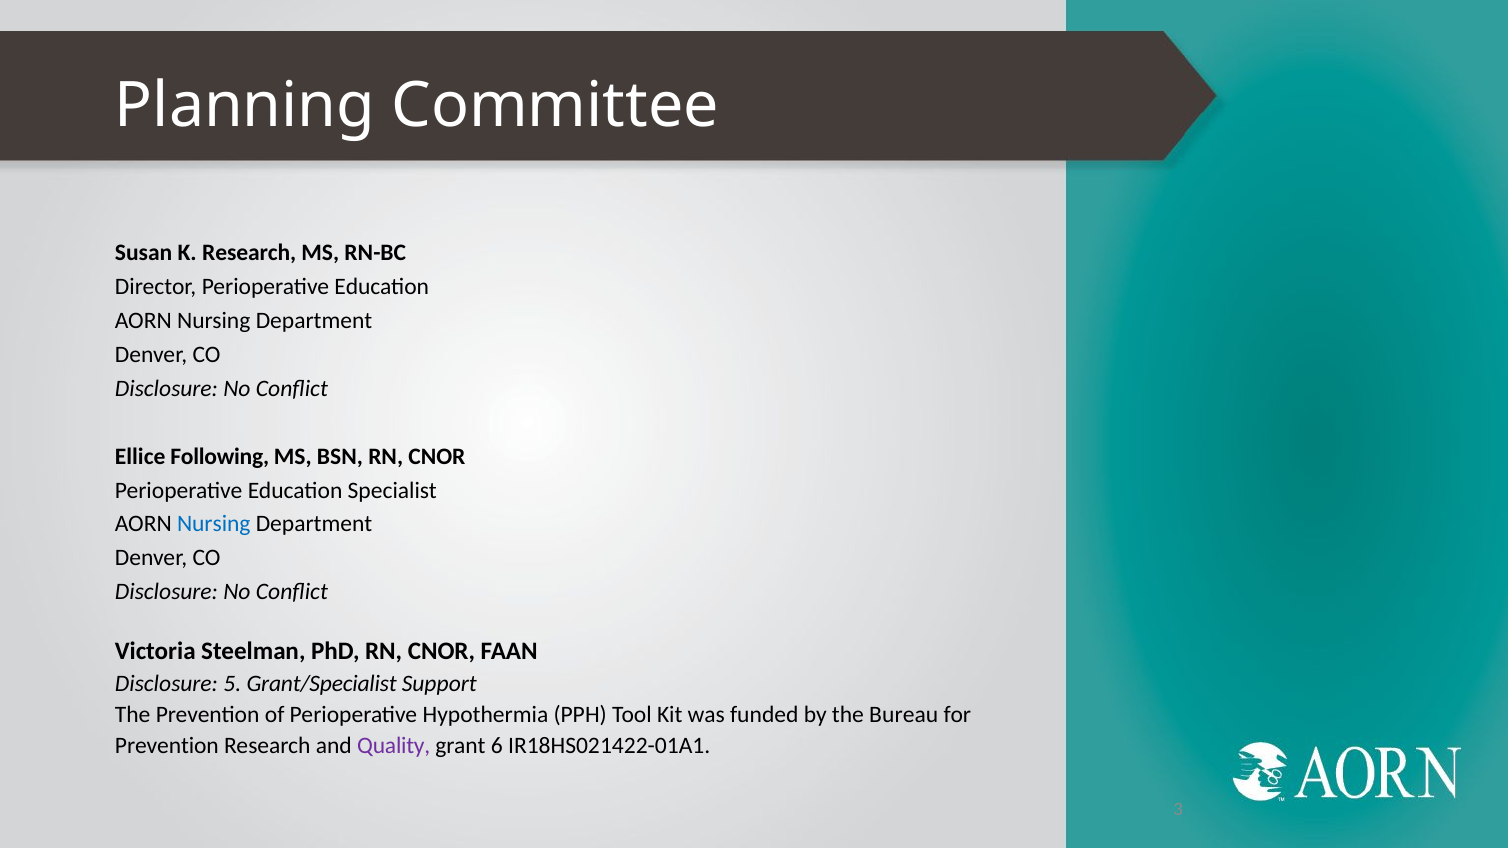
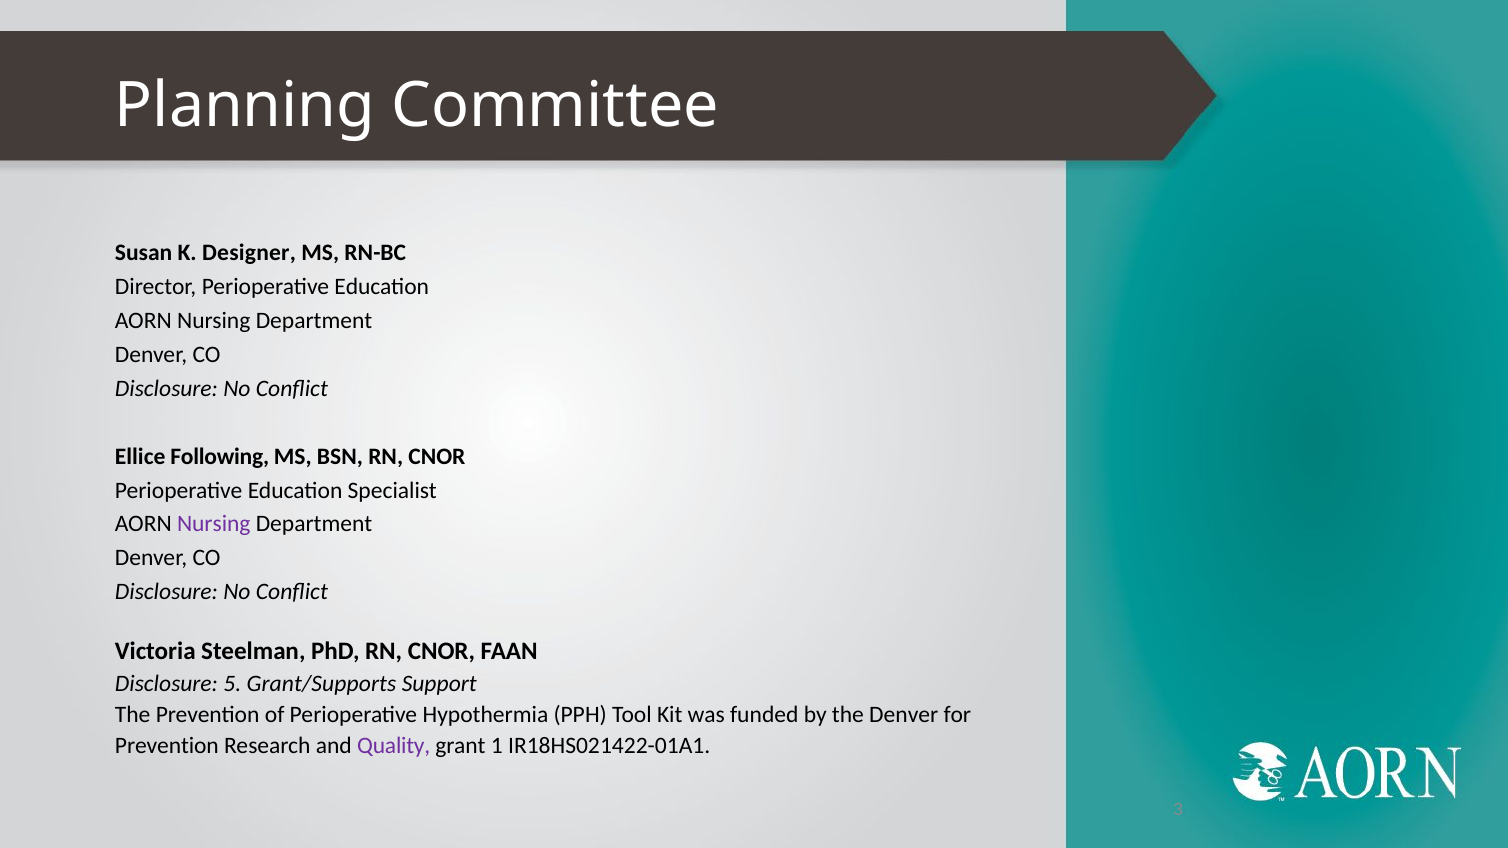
K Research: Research -> Designer
Nursing at (214, 524) colour: blue -> purple
Grant/Specialist: Grant/Specialist -> Grant/Supports
the Bureau: Bureau -> Denver
6: 6 -> 1
